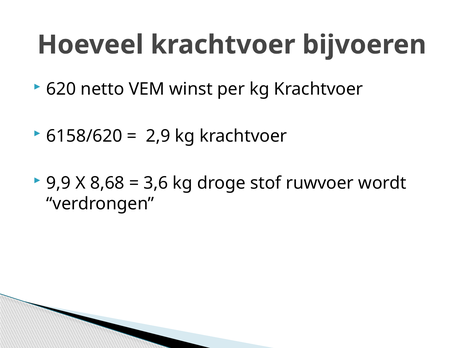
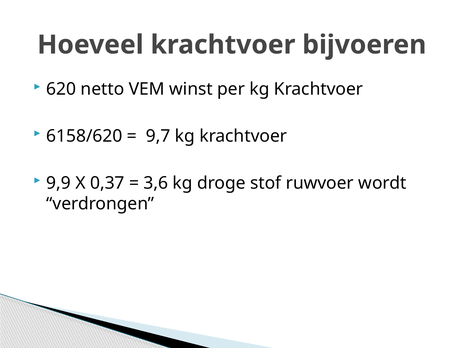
2,9: 2,9 -> 9,7
8,68: 8,68 -> 0,37
